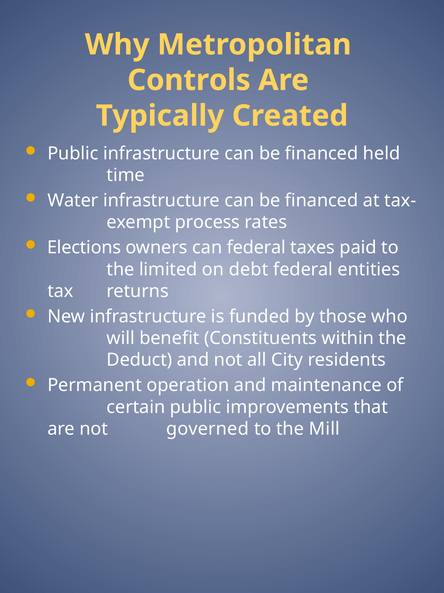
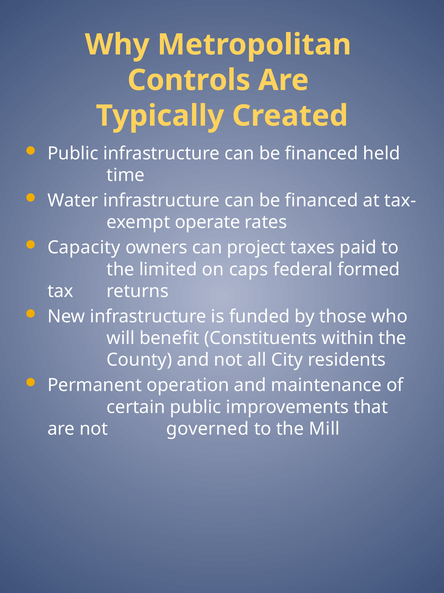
process: process -> operate
Elections: Elections -> Capacity
can federal: federal -> project
debt: debt -> caps
entities: entities -> formed
Deduct: Deduct -> County
